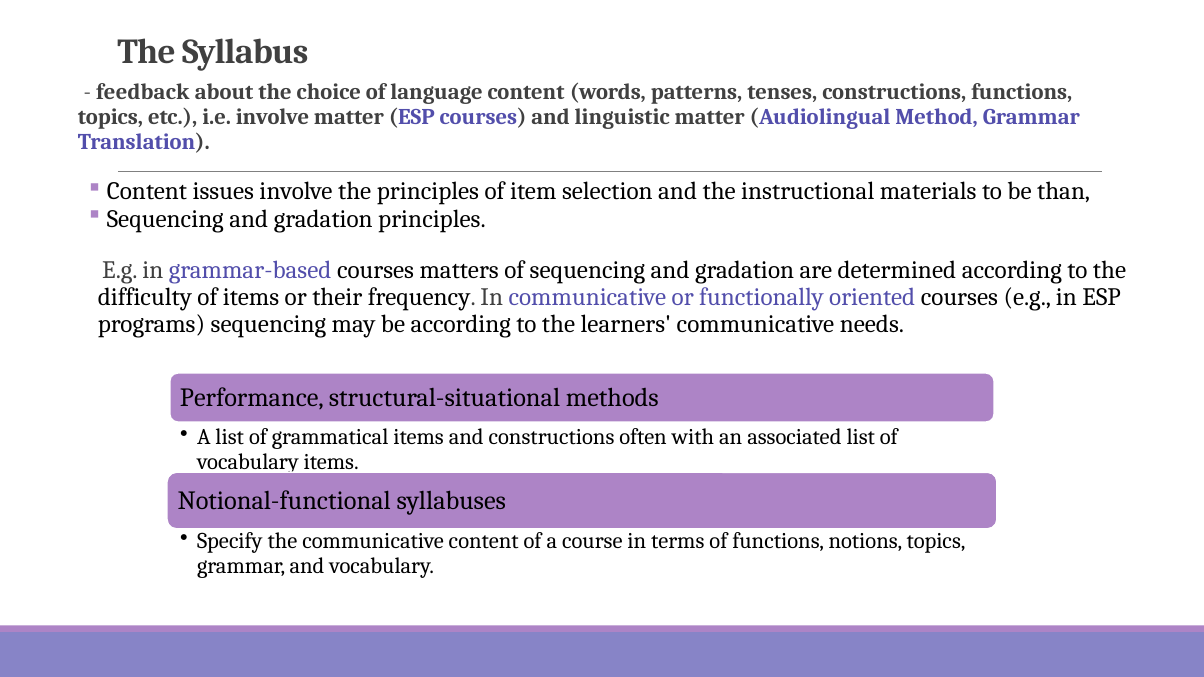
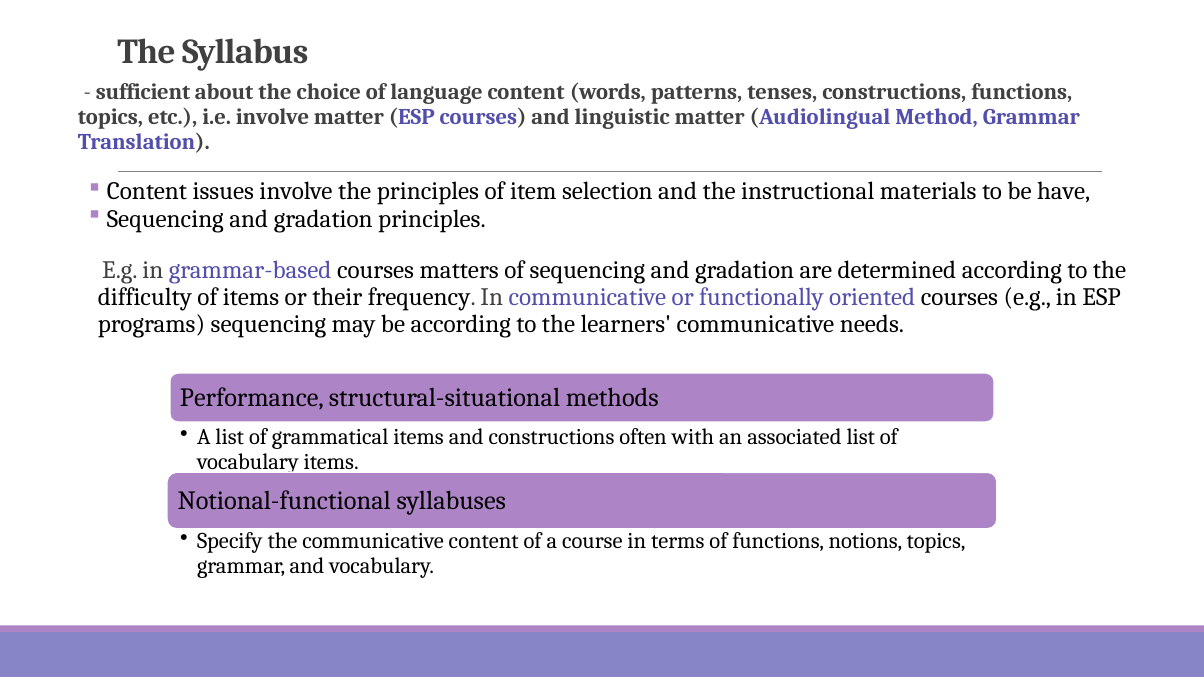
feedback: feedback -> sufficient
than: than -> have
